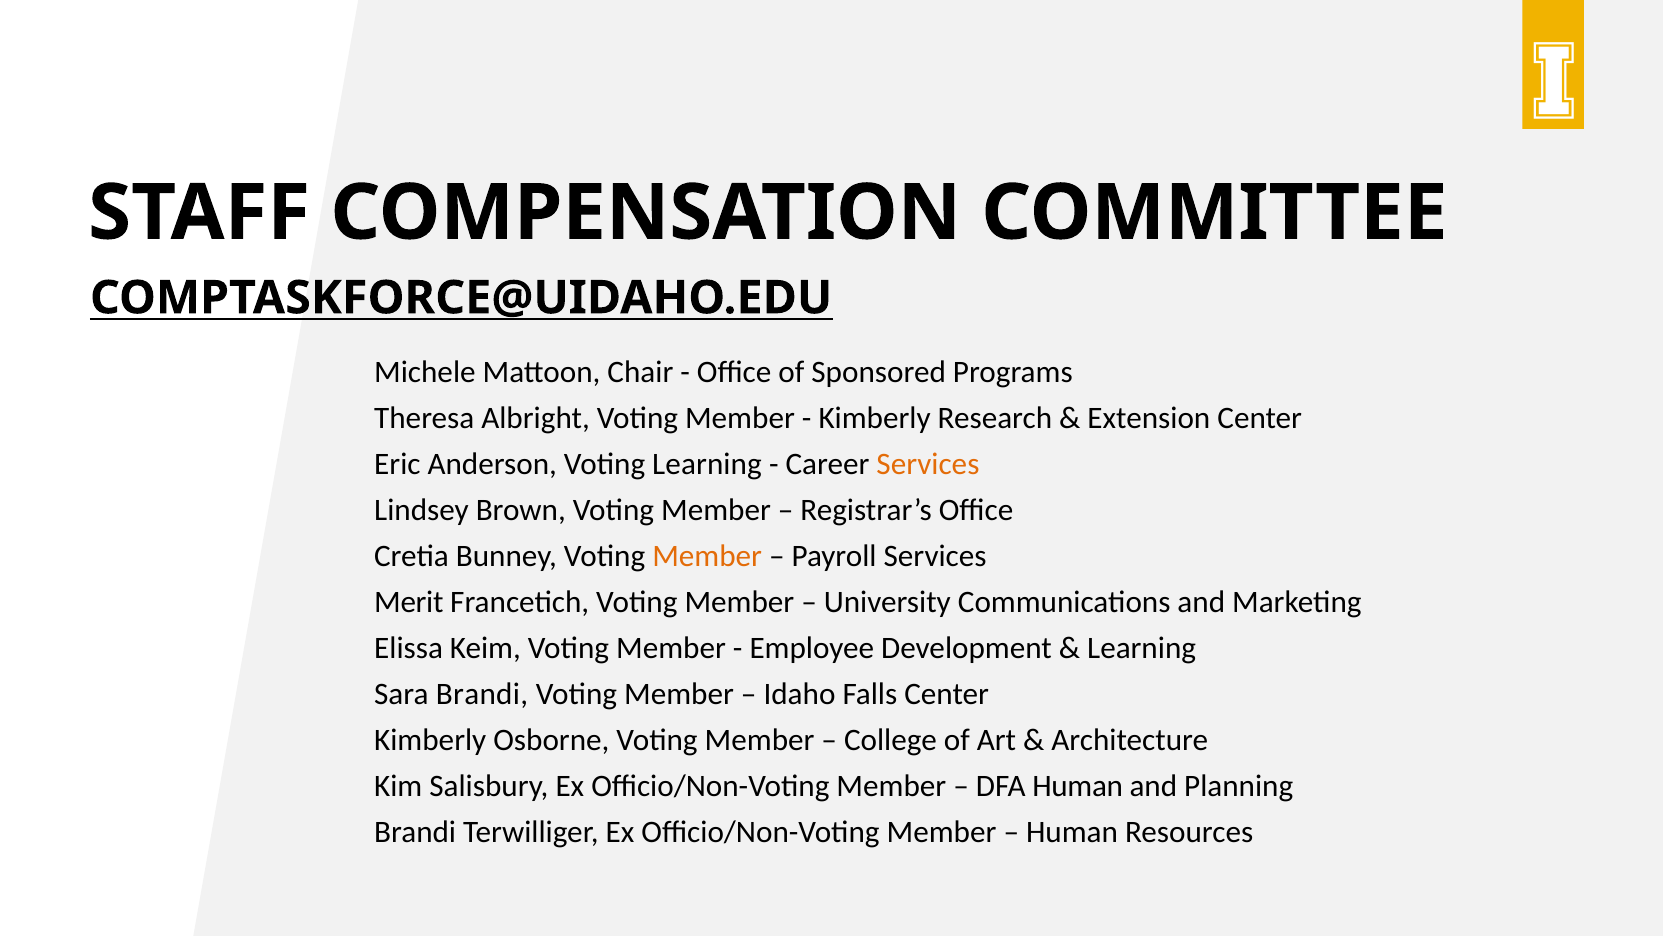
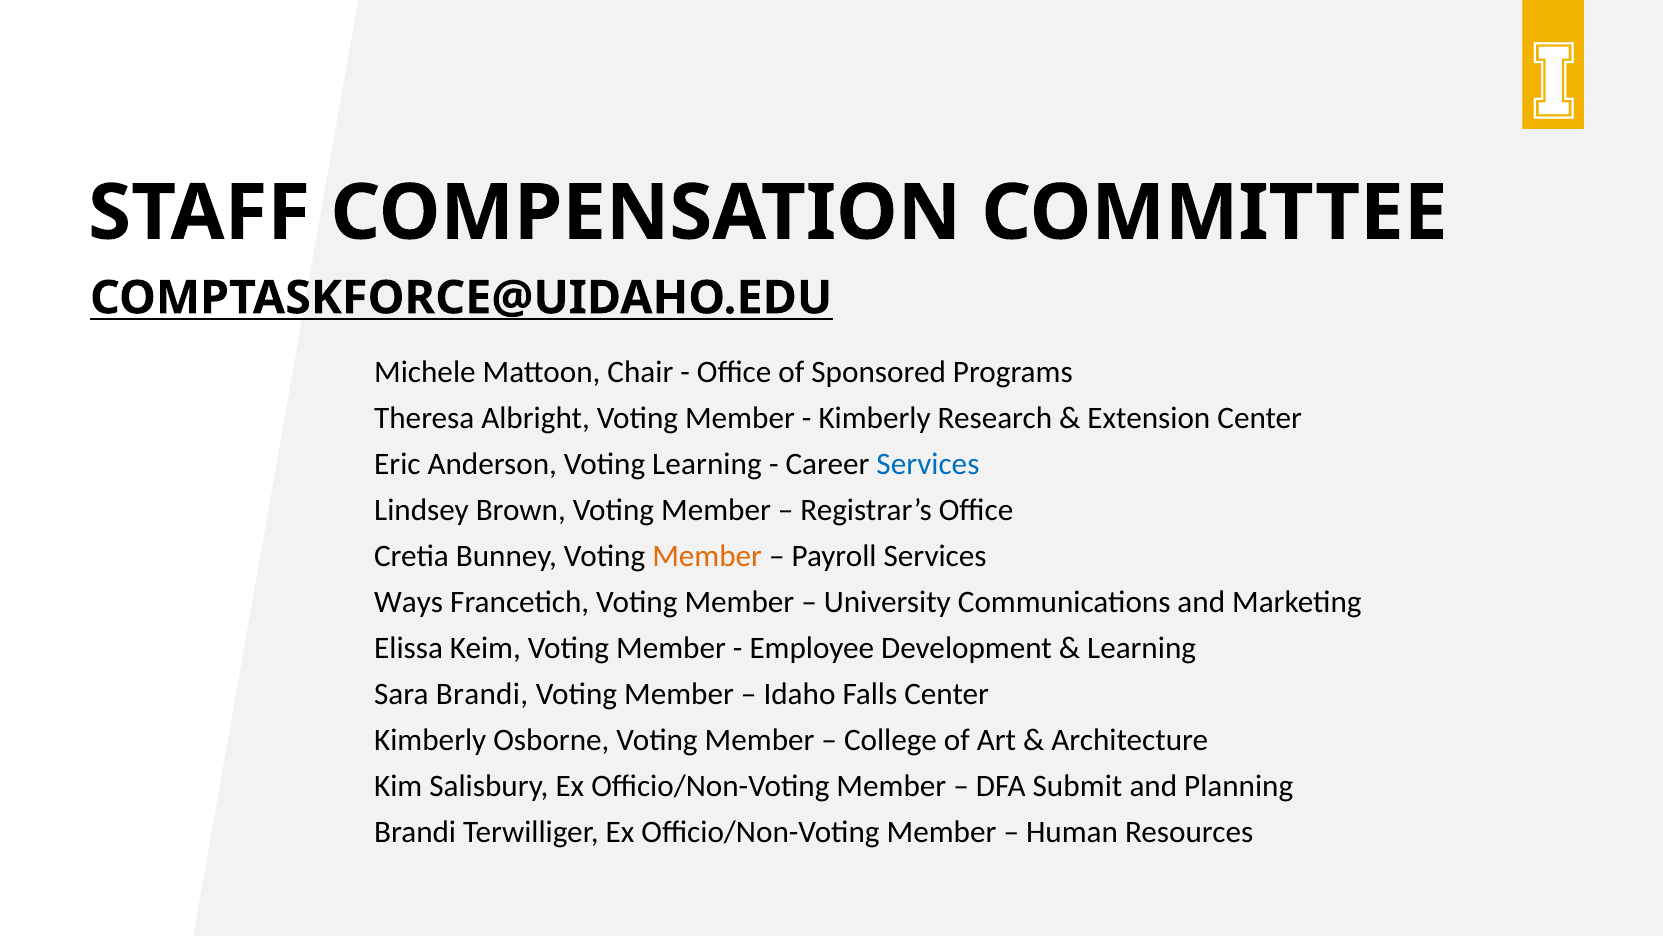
Services at (928, 464) colour: orange -> blue
Merit: Merit -> Ways
DFA Human: Human -> Submit
